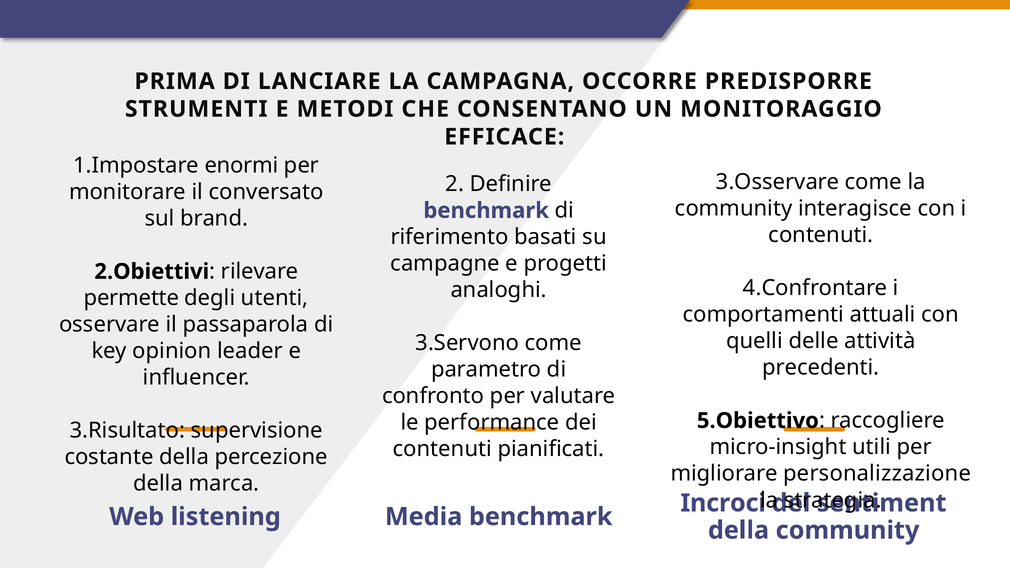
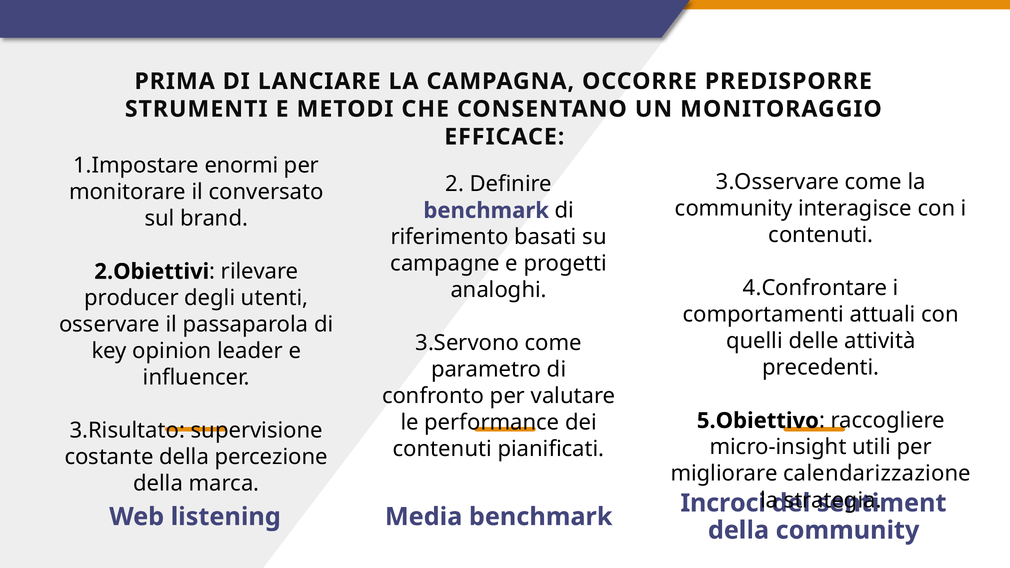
permette: permette -> producer
personalizzazione: personalizzazione -> calendarizzazione
